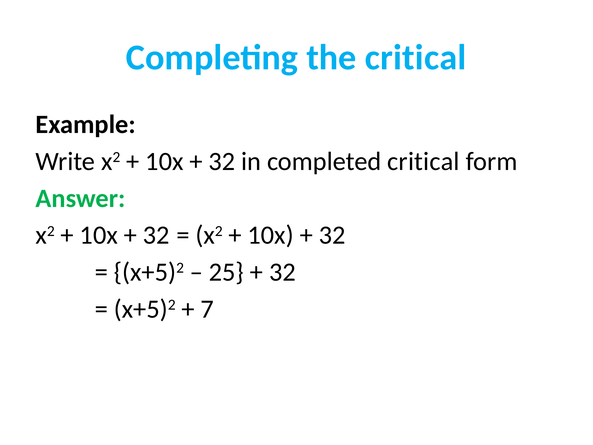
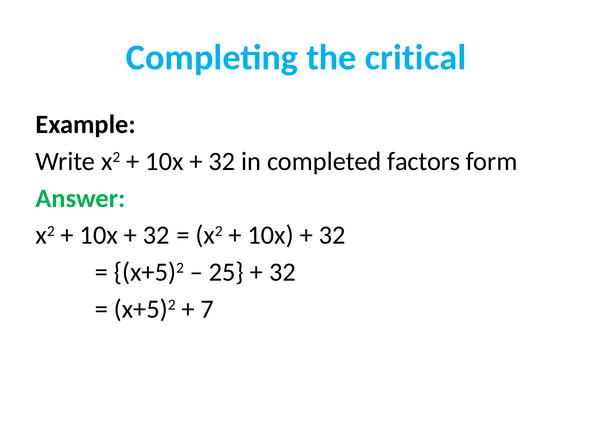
completed critical: critical -> factors
